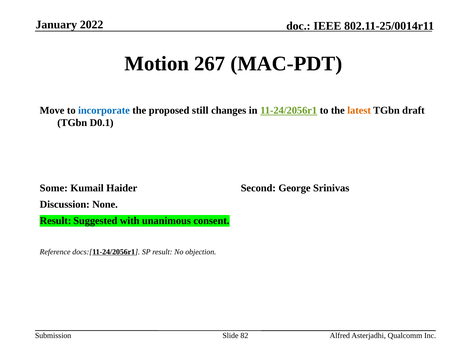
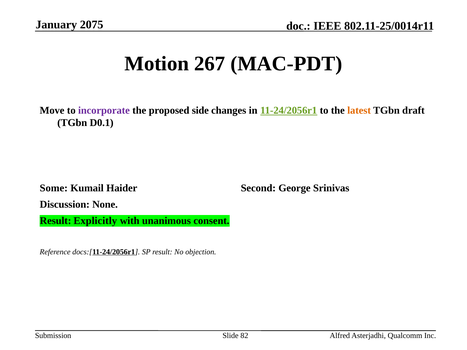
2022: 2022 -> 2075
incorporate colour: blue -> purple
still: still -> side
Suggested: Suggested -> Explicitly
